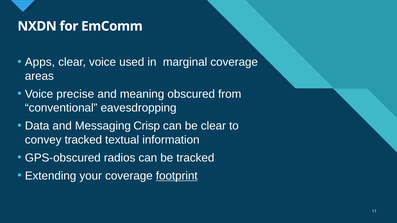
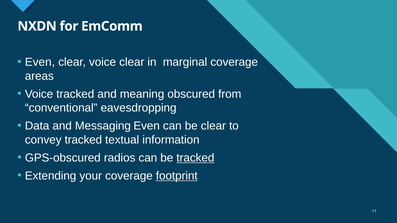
Apps at (40, 62): Apps -> Even
voice used: used -> clear
Voice precise: precise -> tracked
Messaging Crisp: Crisp -> Even
tracked at (195, 158) underline: none -> present
